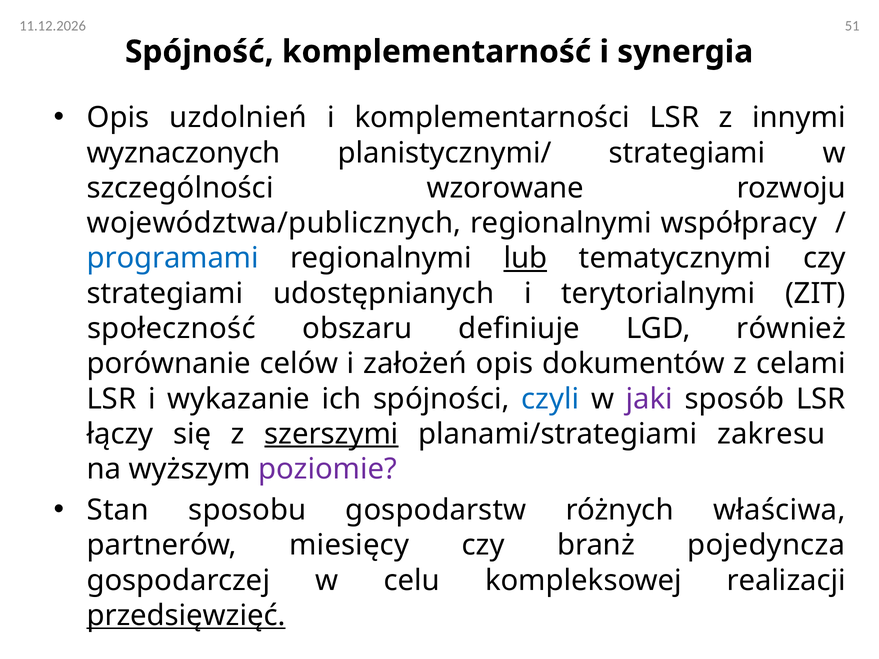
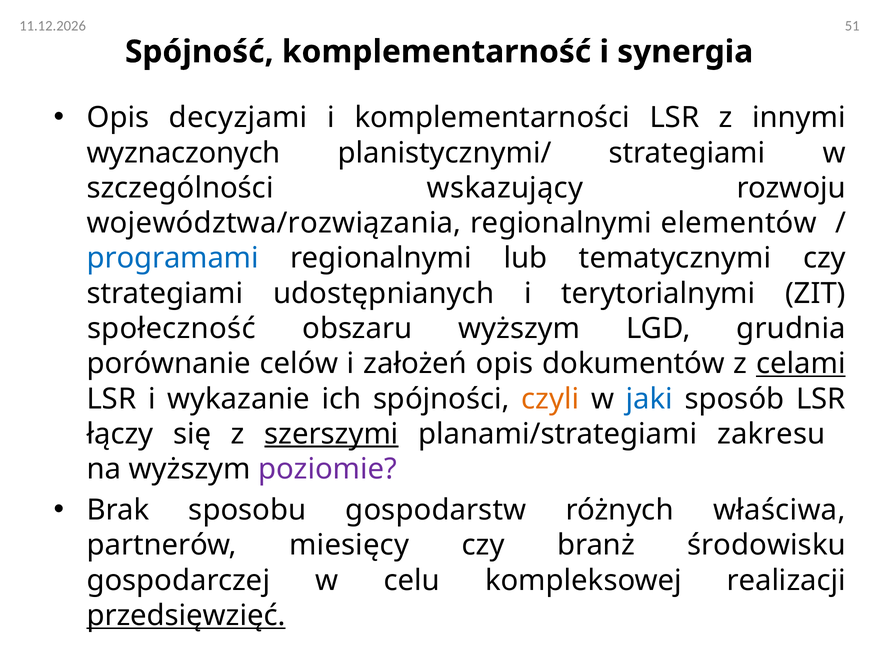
uzdolnień: uzdolnień -> decyzjami
wzorowane: wzorowane -> wskazujący
województwa/publicznych: województwa/publicznych -> województwa/rozwiązania
współpracy: współpracy -> elementów
lub underline: present -> none
obszaru definiuje: definiuje -> wyższym
również: również -> grudnia
celami underline: none -> present
czyli colour: blue -> orange
jaki colour: purple -> blue
Stan: Stan -> Brak
pojedyncza: pojedyncza -> środowisku
